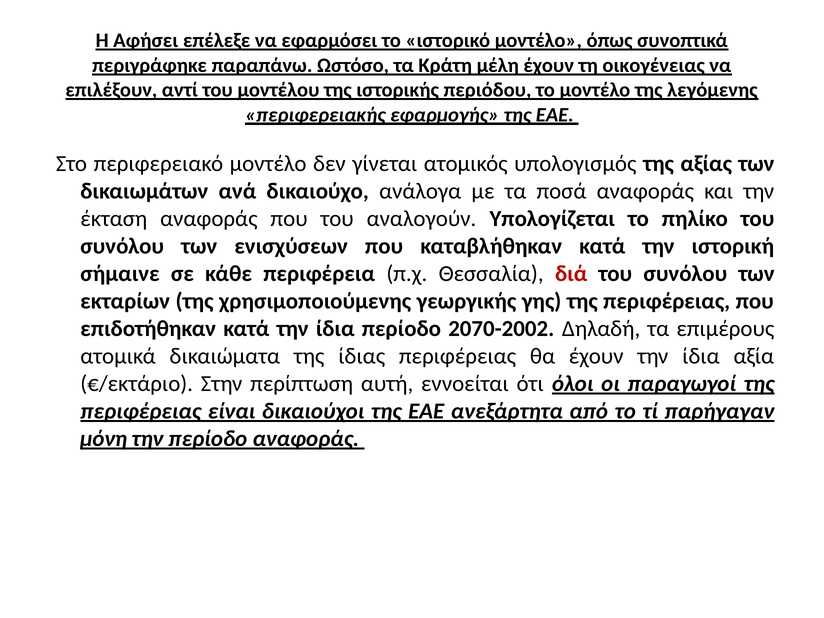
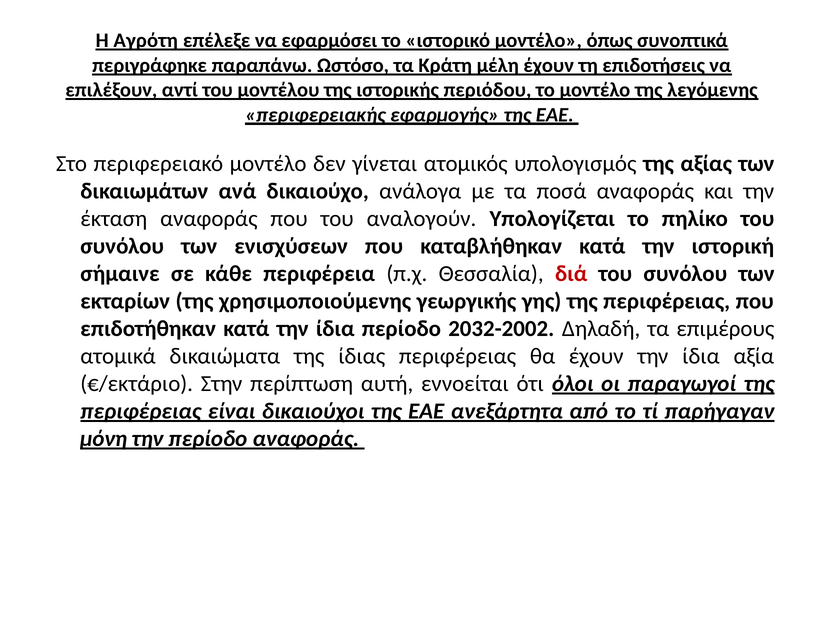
Αφήσει: Αφήσει -> Αγρότη
οικογένειας: οικογένειας -> επιδοτήσεις
2070-2002: 2070-2002 -> 2032-2002
